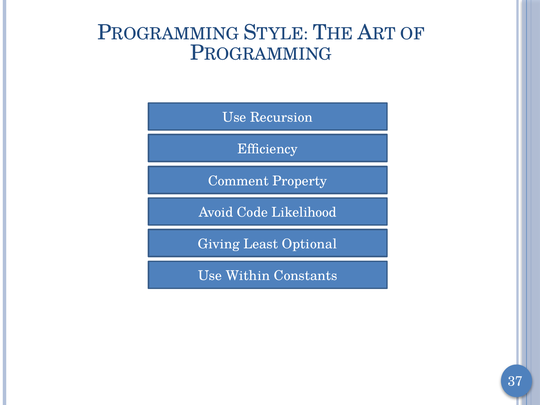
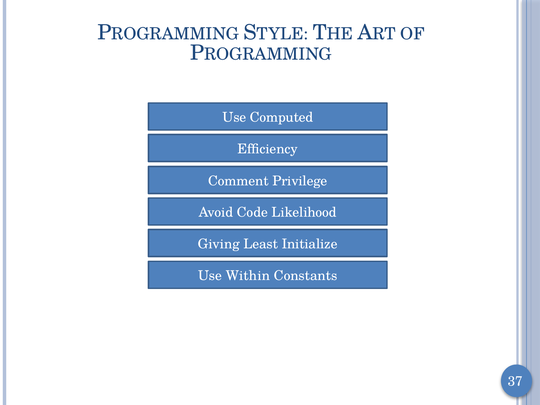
Recursion: Recursion -> Computed
Property: Property -> Privilege
Optional: Optional -> Initialize
